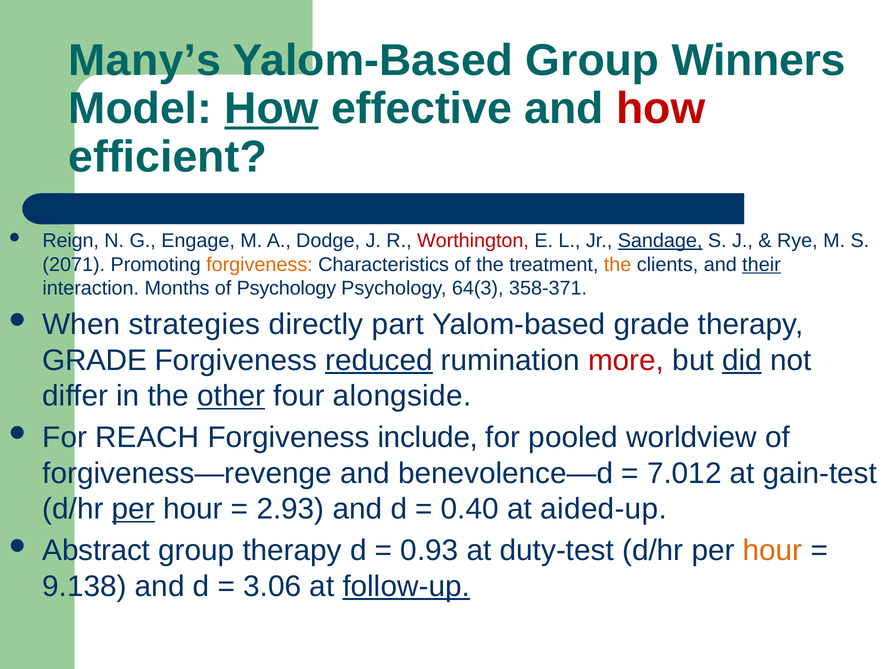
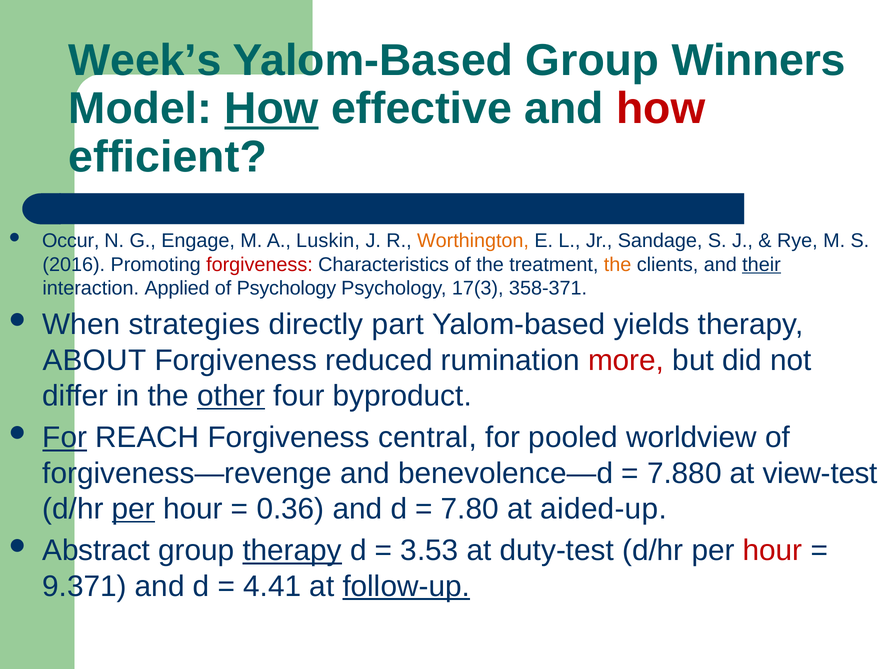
Many’s: Many’s -> Week’s
Reign: Reign -> Occur
Dodge: Dodge -> Luskin
Worthington colour: red -> orange
Sandage underline: present -> none
2071: 2071 -> 2016
forgiveness at (259, 265) colour: orange -> red
Months: Months -> Applied
64(3: 64(3 -> 17(3
Yalom-based grade: grade -> yields
GRADE at (95, 361): GRADE -> ABOUT
reduced underline: present -> none
did underline: present -> none
alongside: alongside -> byproduct
For at (65, 438) underline: none -> present
include: include -> central
7.012: 7.012 -> 7.880
gain-test: gain-test -> view-test
2.93: 2.93 -> 0.36
0.40: 0.40 -> 7.80
therapy at (292, 551) underline: none -> present
0.93: 0.93 -> 3.53
hour at (773, 551) colour: orange -> red
9.138: 9.138 -> 9.371
3.06: 3.06 -> 4.41
